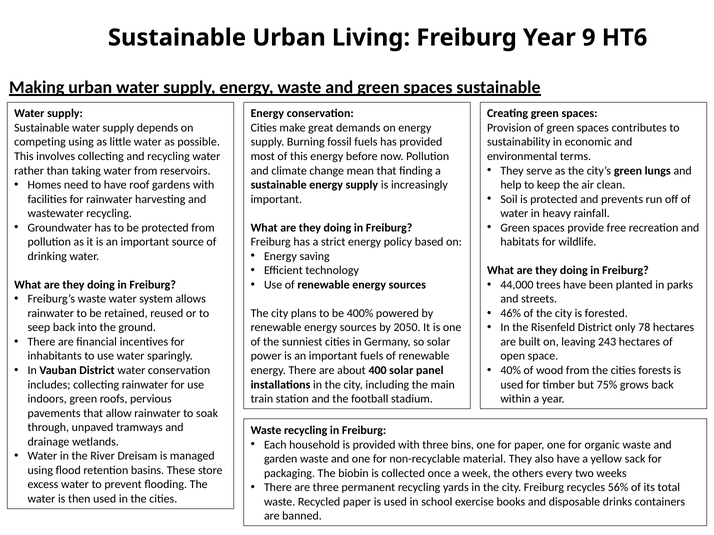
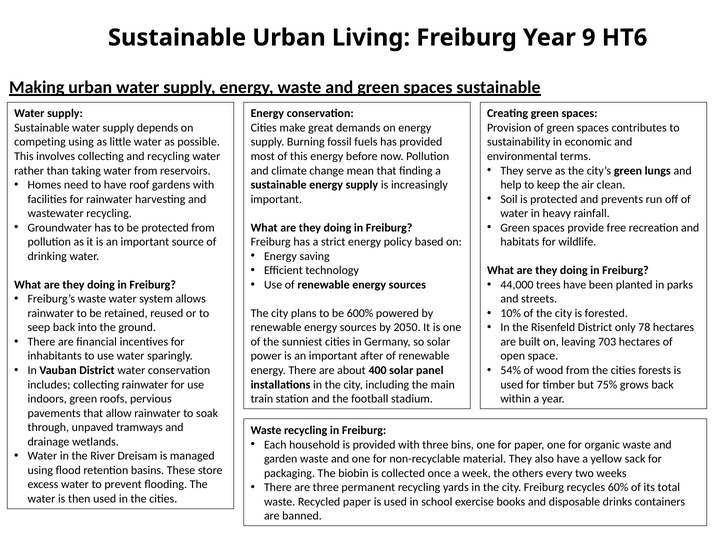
46%: 46% -> 10%
400%: 400% -> 600%
243: 243 -> 703
important fuels: fuels -> after
40%: 40% -> 54%
56%: 56% -> 60%
